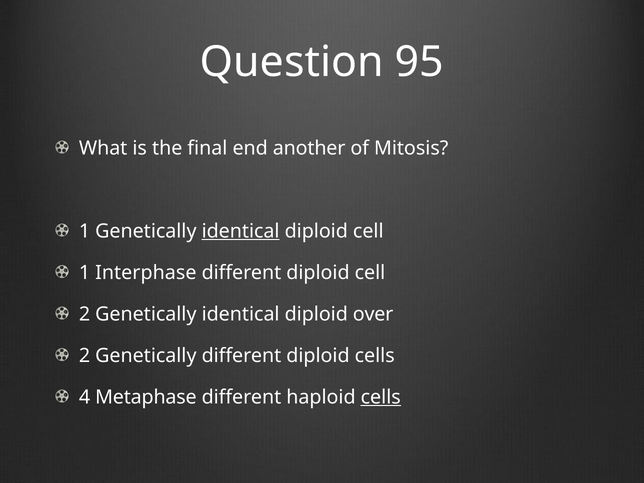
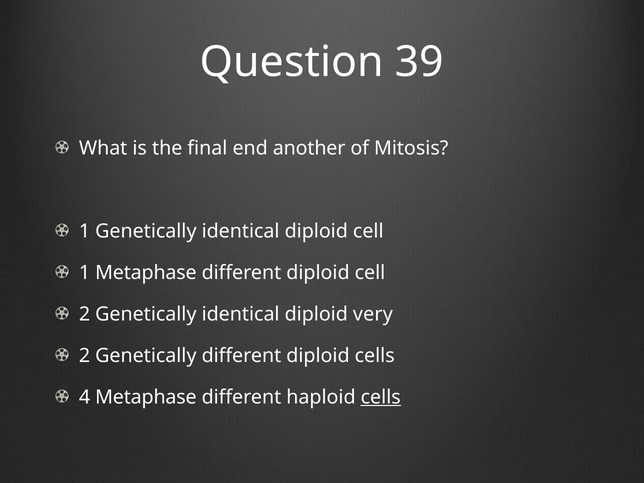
95: 95 -> 39
identical at (241, 231) underline: present -> none
1 Interphase: Interphase -> Metaphase
over: over -> very
